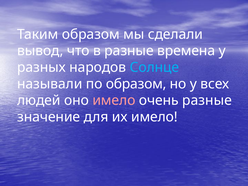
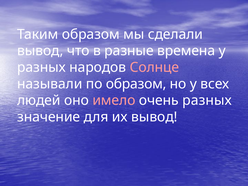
Солнце colour: light blue -> pink
очень разные: разные -> разных
их имело: имело -> вывод
